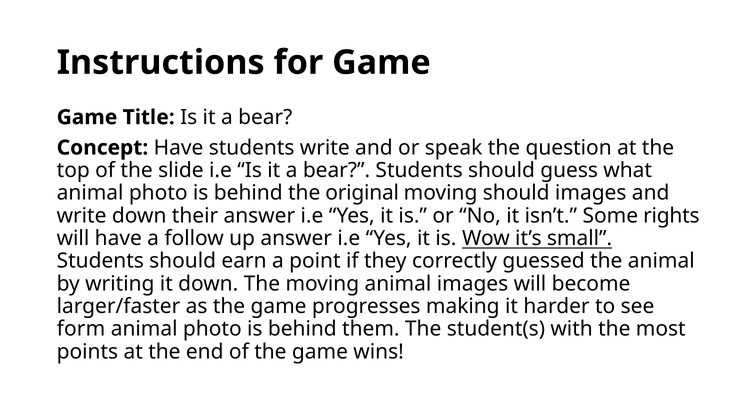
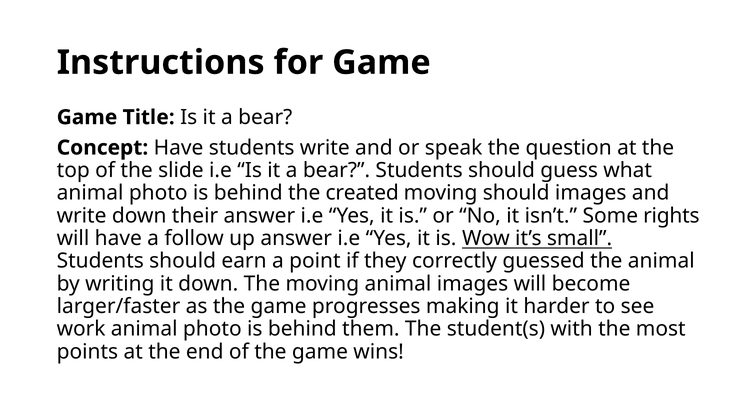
original: original -> created
form: form -> work
